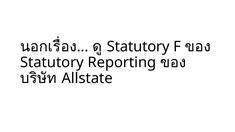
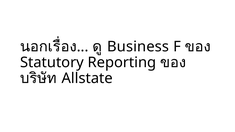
Statutory at (138, 47): Statutory -> Business
